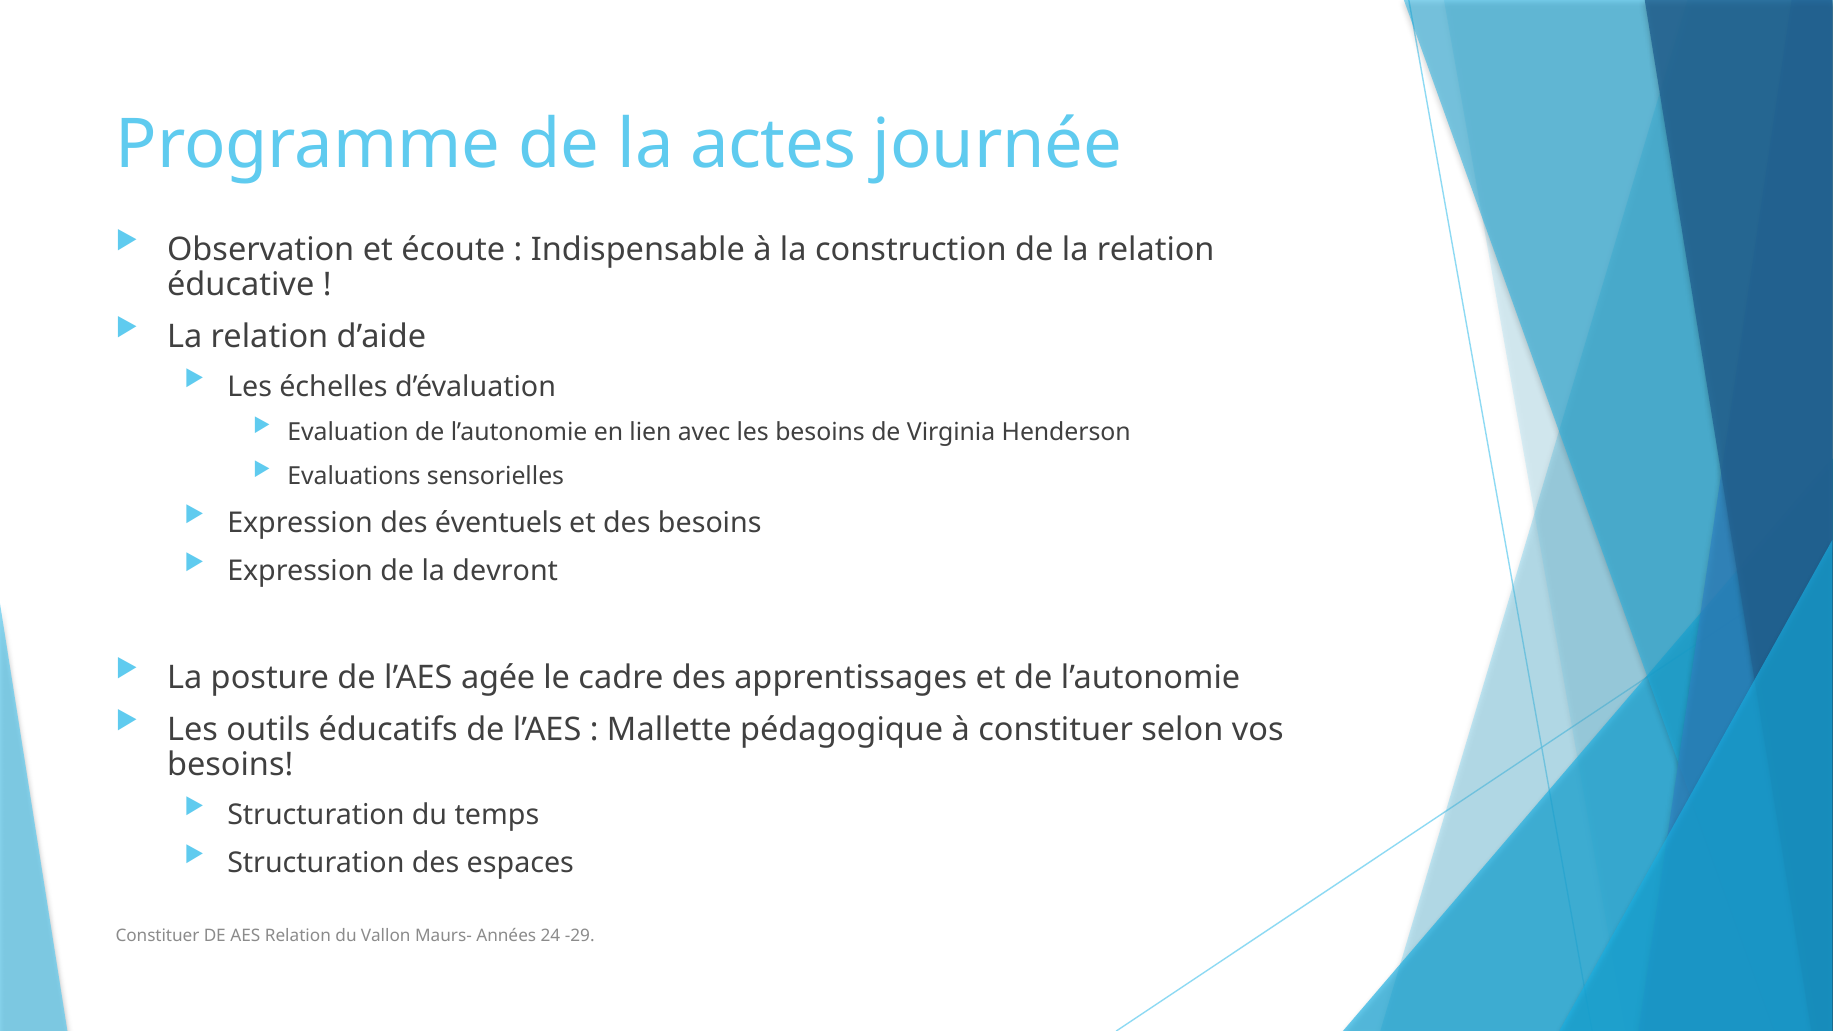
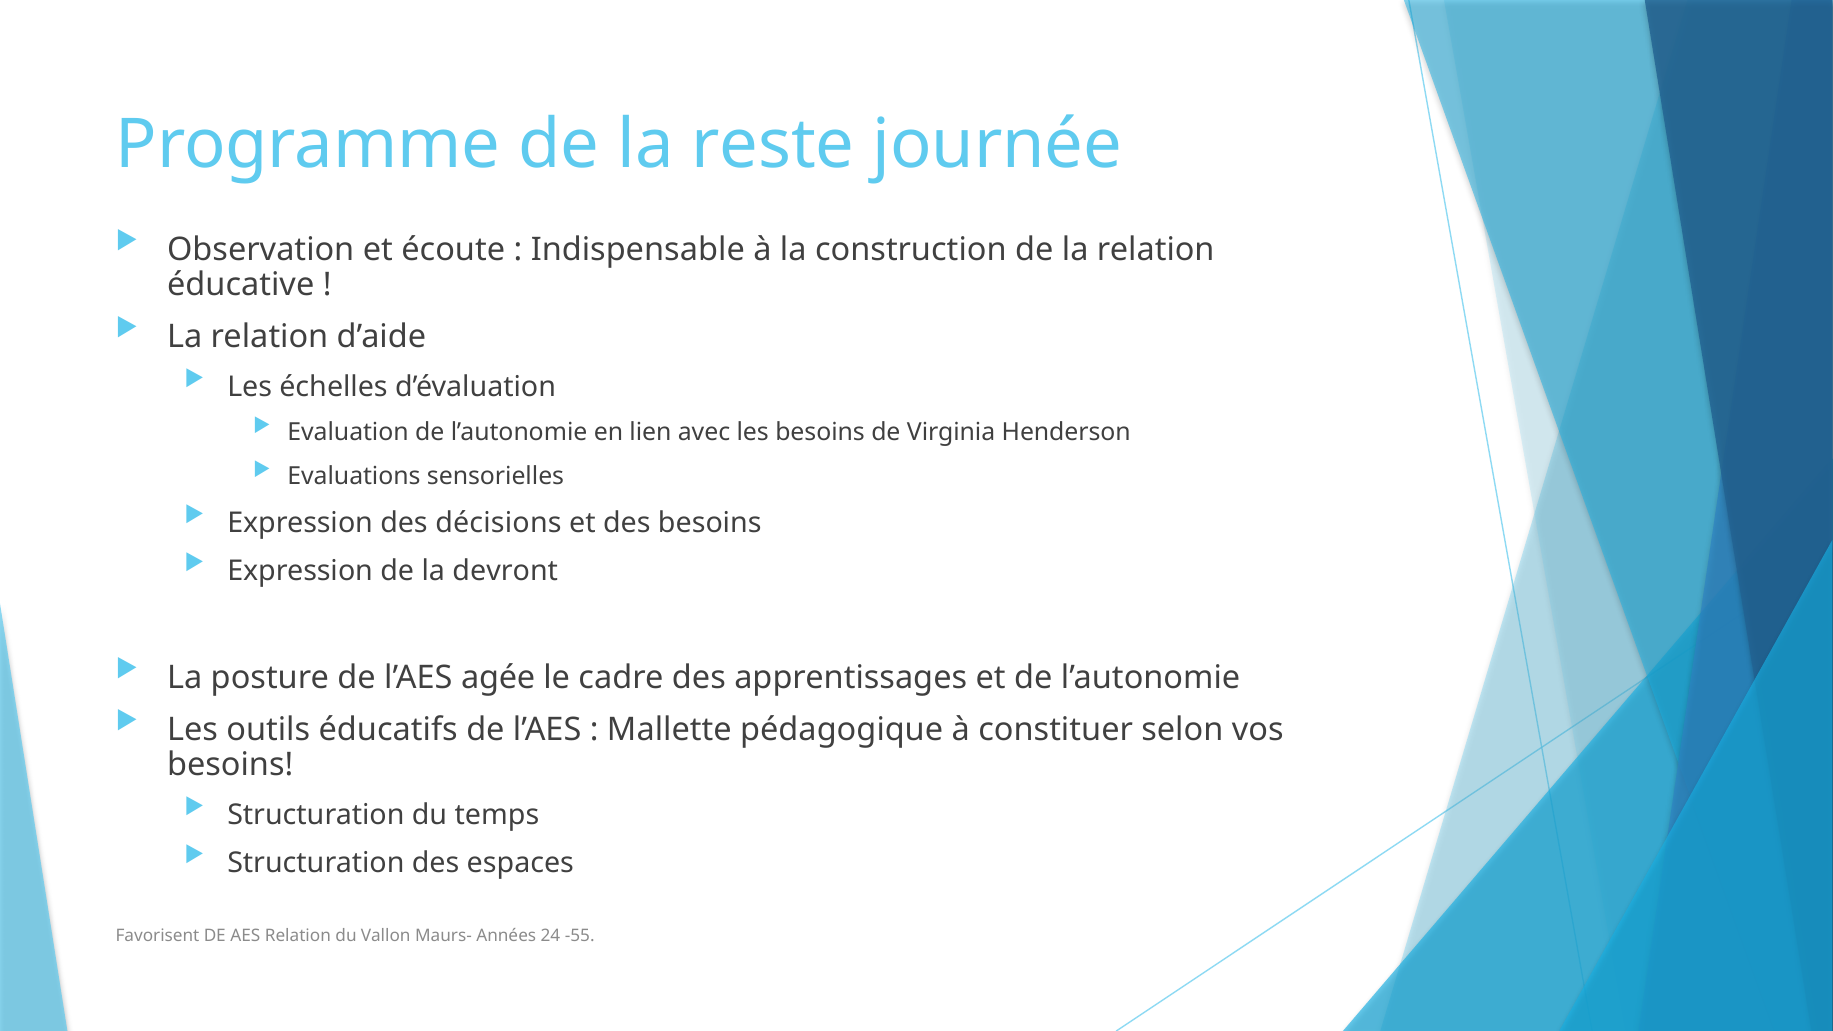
actes: actes -> reste
éventuels: éventuels -> décisions
Constituer at (157, 936): Constituer -> Favorisent
-29: -29 -> -55
